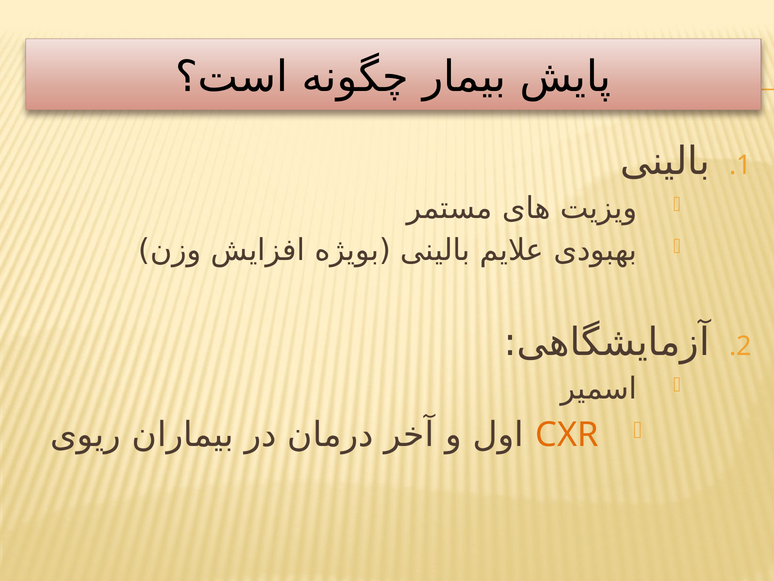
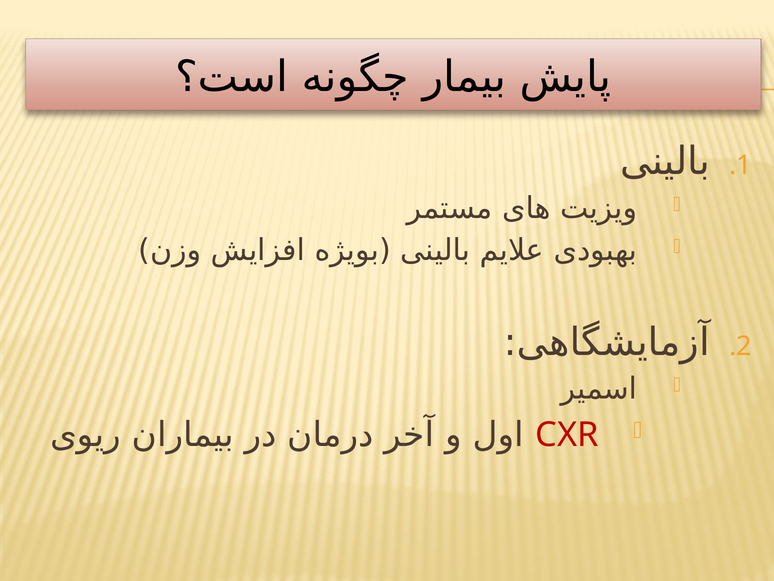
CXR colour: orange -> red
